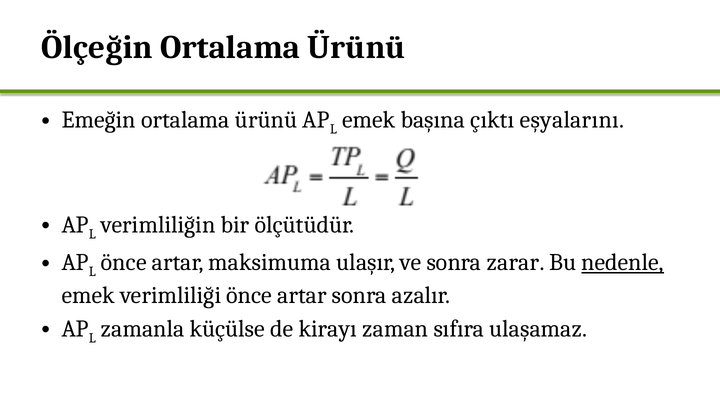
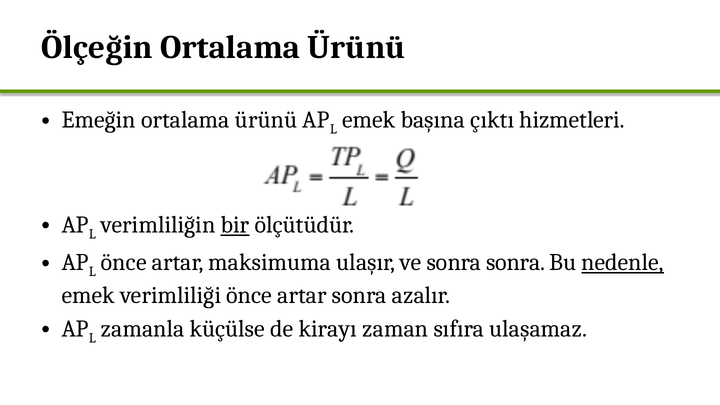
eşyalarını: eşyalarını -> hizmetleri
bir underline: none -> present
sonra zarar: zarar -> sonra
